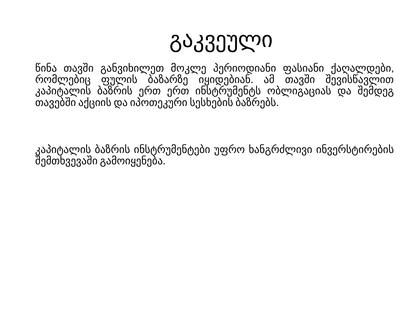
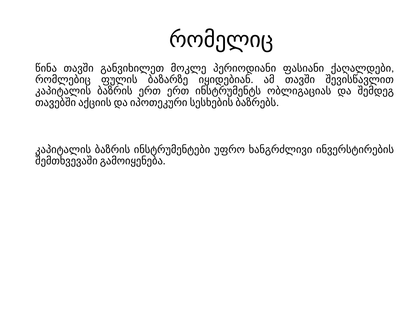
გაკვეული: გაკვეული -> რომელიც
